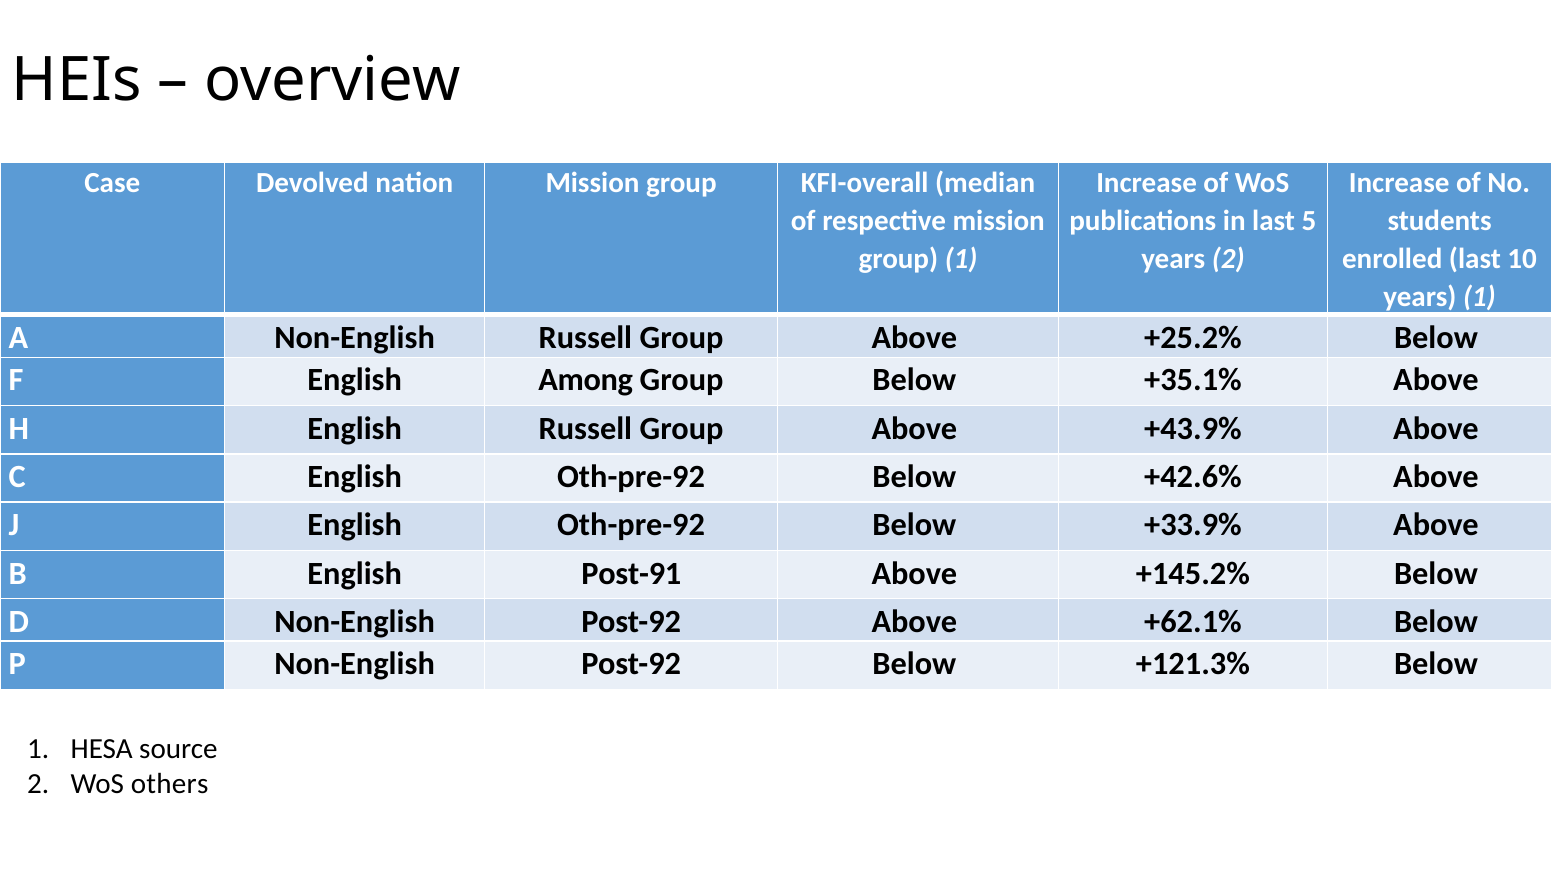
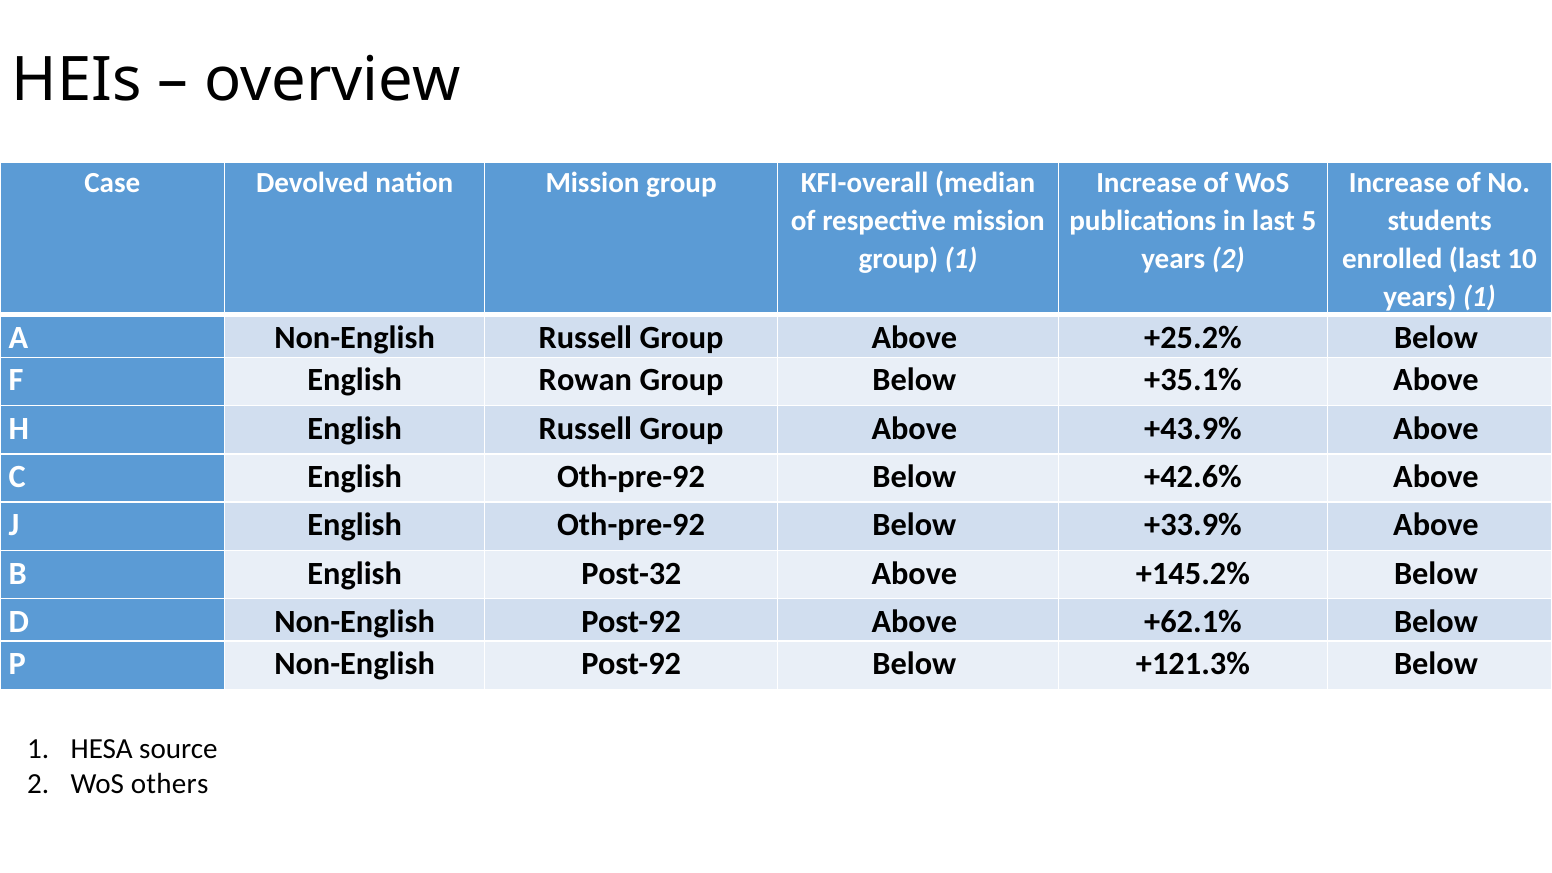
Among: Among -> Rowan
Post-91: Post-91 -> Post-32
